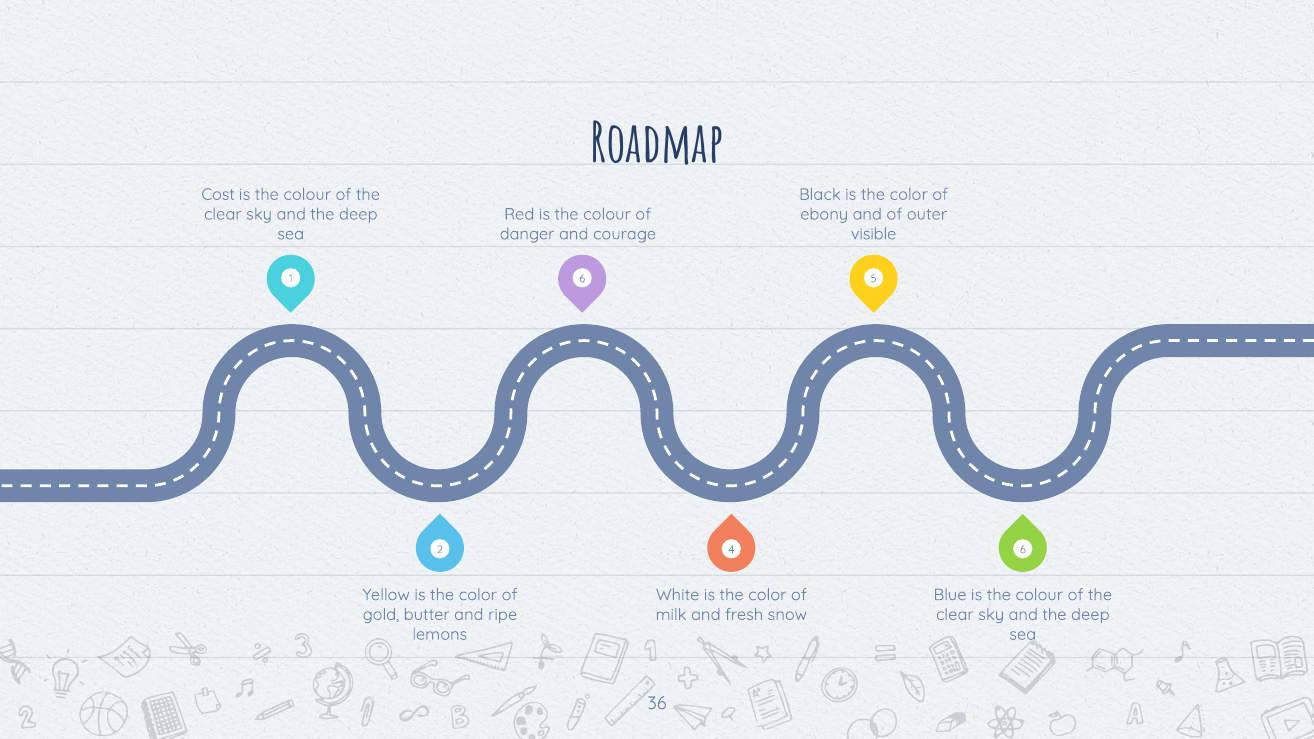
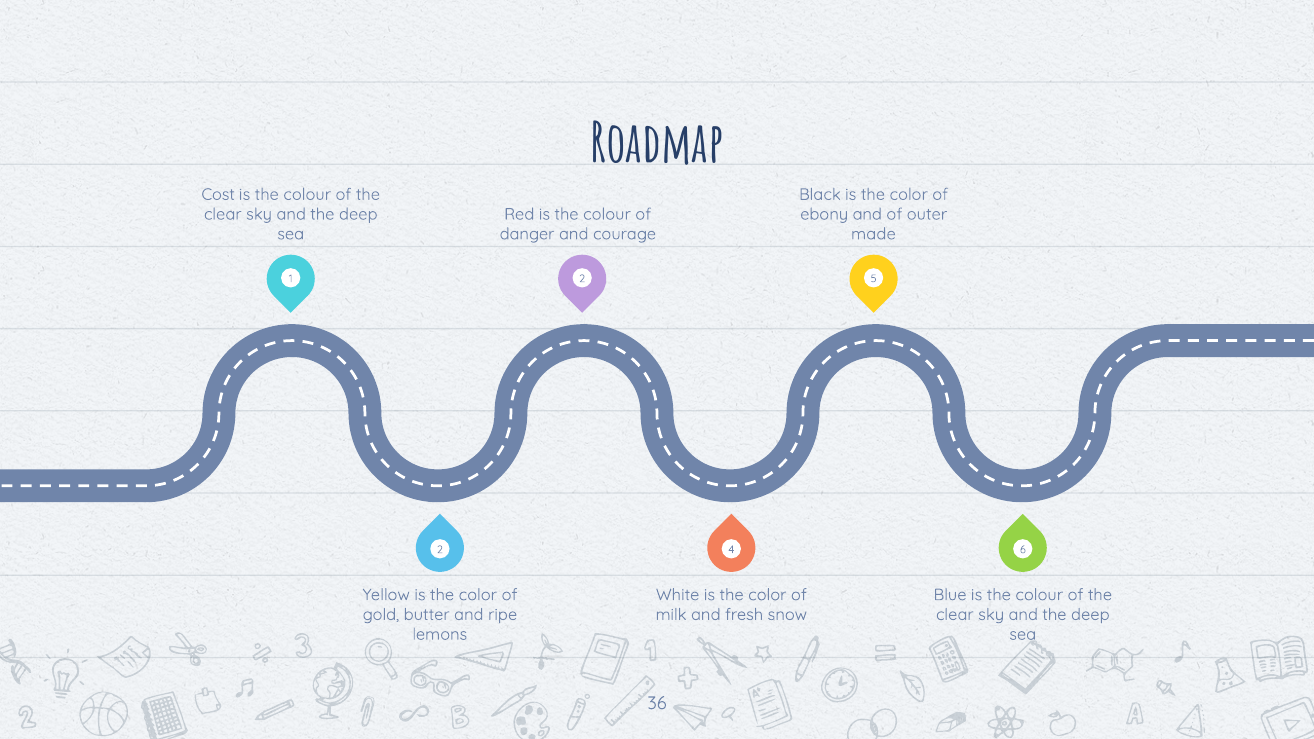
visible: visible -> made
1 6: 6 -> 2
